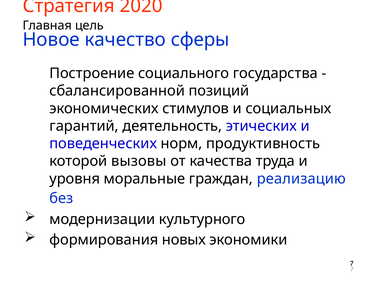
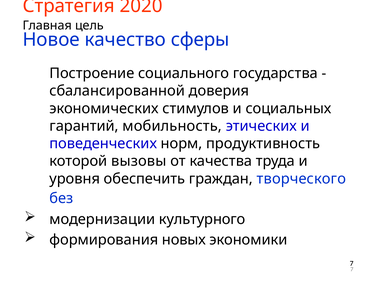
позиций: позиций -> доверия
деятельность: деятельность -> мобильность
моральные: моральные -> обеспечить
реализацию: реализацию -> творческого
